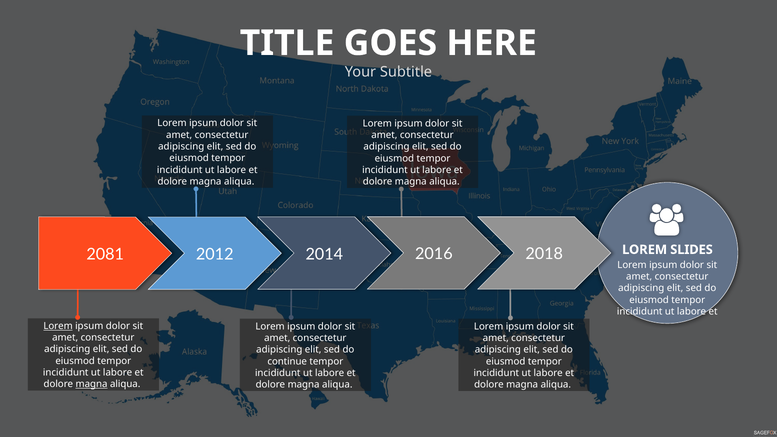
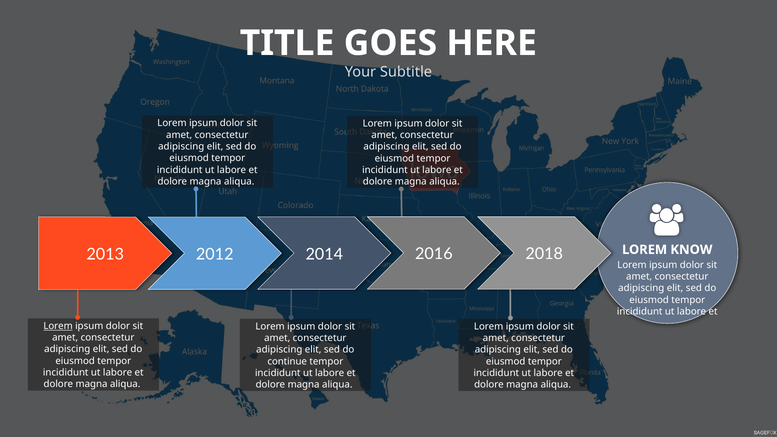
SLIDES: SLIDES -> KNOW
2081: 2081 -> 2013
magna at (92, 384) underline: present -> none
